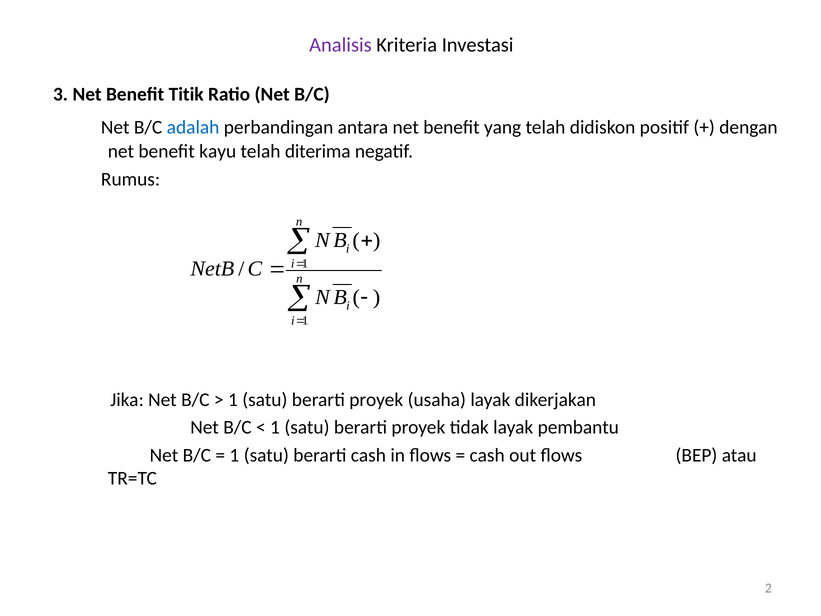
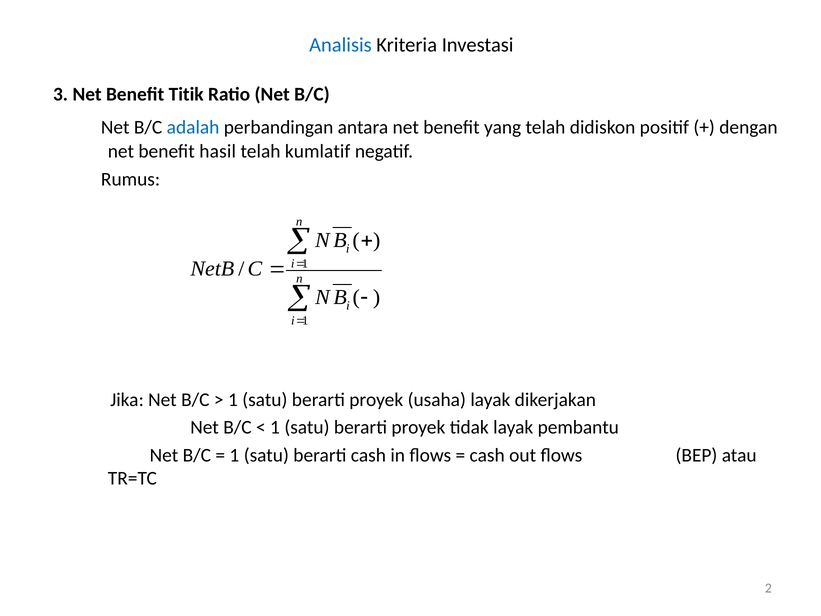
Analisis colour: purple -> blue
kayu: kayu -> hasil
diterima: diterima -> kumlatif
